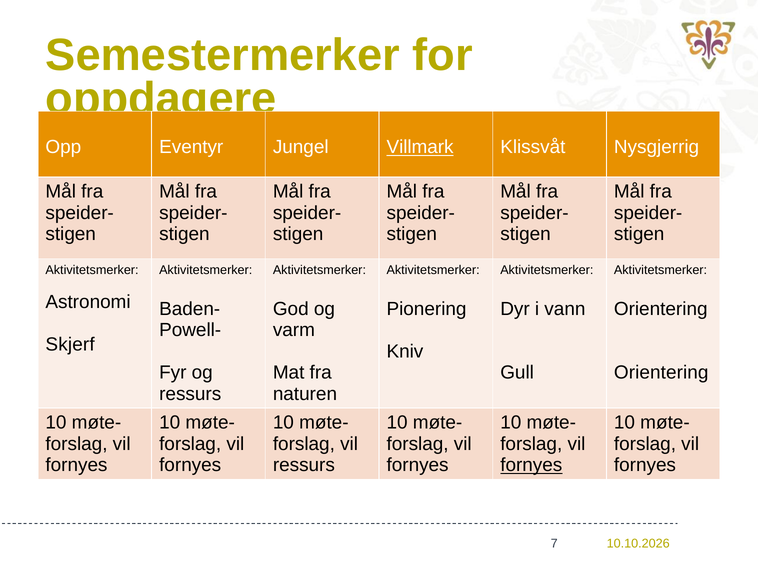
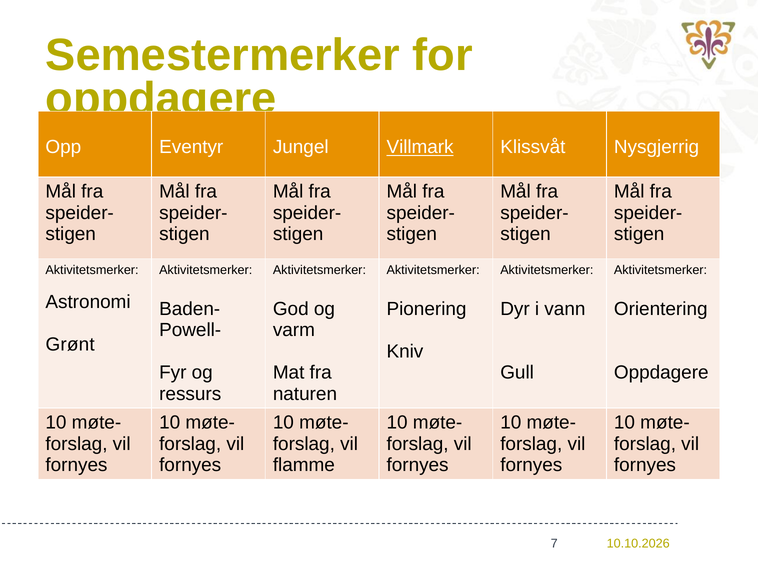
Skjerf: Skjerf -> Grønt
Orientering at (661, 372): Orientering -> Oppdagere
ressurs at (304, 465): ressurs -> flamme
fornyes at (531, 465) underline: present -> none
